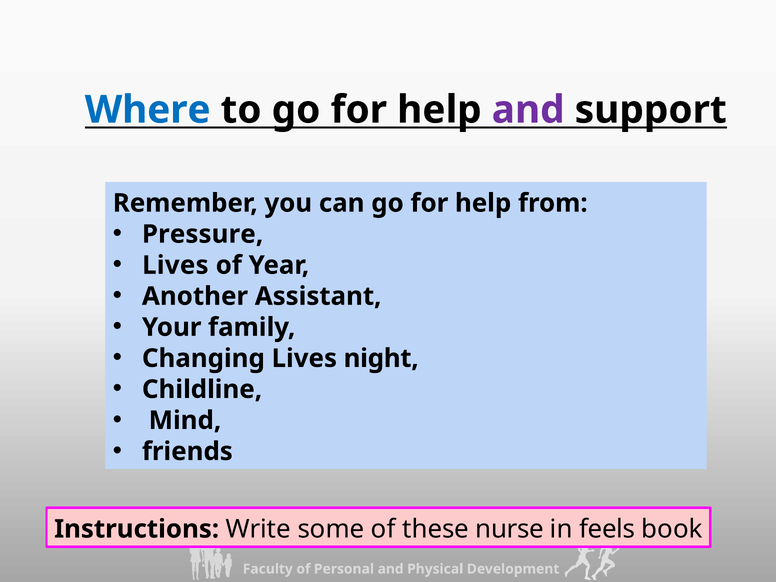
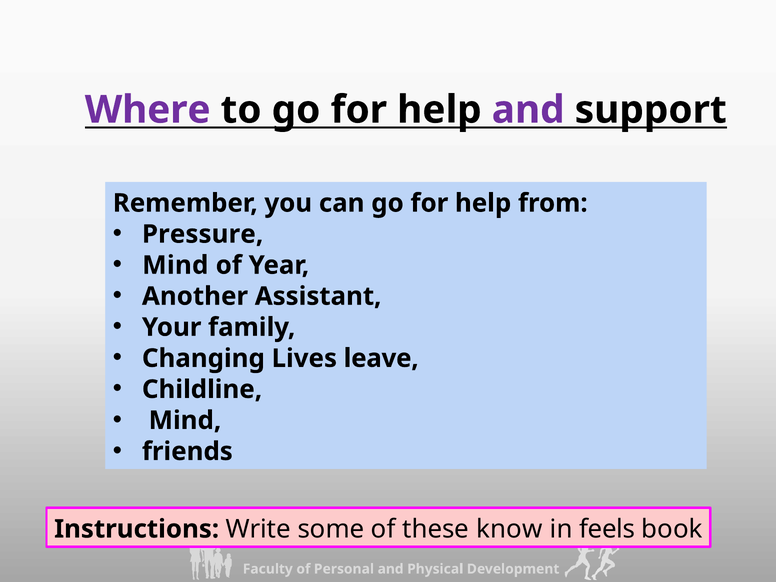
Where colour: blue -> purple
Lives at (175, 265): Lives -> Mind
night: night -> leave
nurse: nurse -> know
